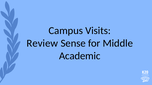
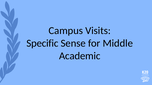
Review: Review -> Specific
